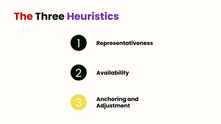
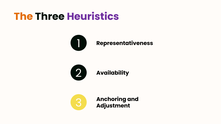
The colour: red -> orange
